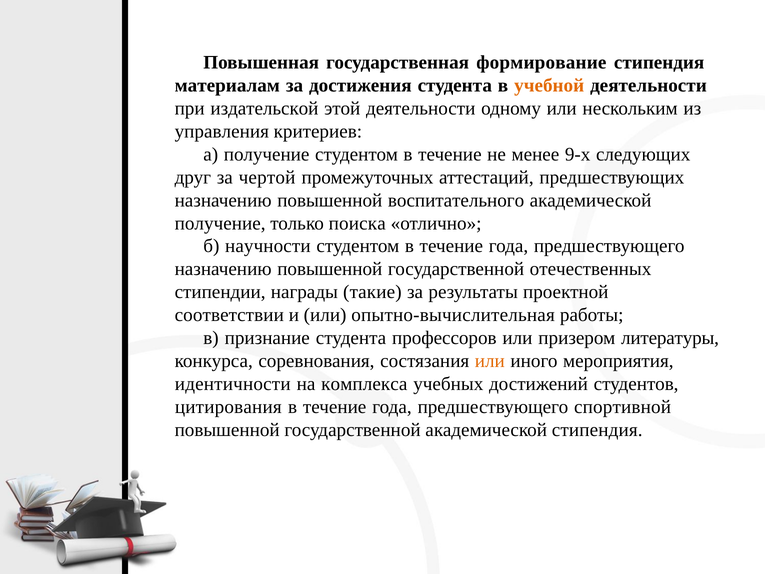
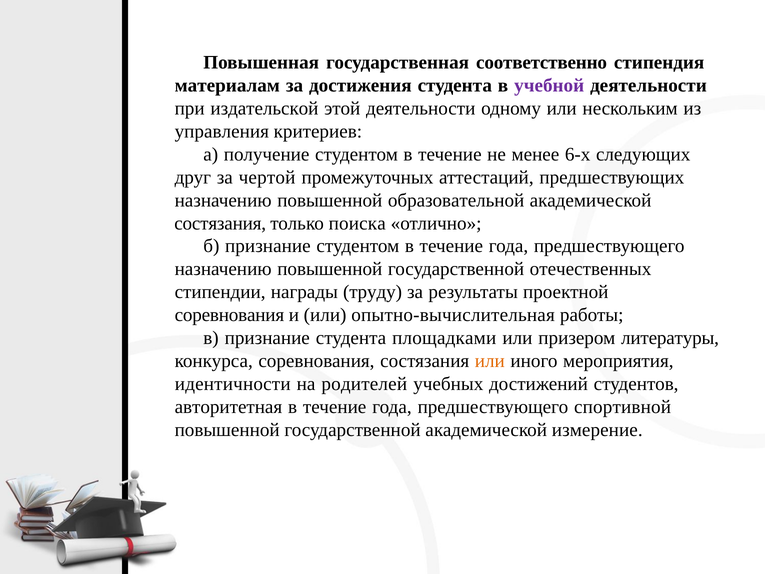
формирование: формирование -> соответственно
учебной colour: orange -> purple
9-х: 9-х -> 6-х
воспитательного: воспитательного -> образовательной
получение at (220, 223): получение -> состязания
б научности: научности -> признание
такие: такие -> труду
соответствии at (229, 315): соответствии -> соревнования
профессоров: профессоров -> площадками
комплекса: комплекса -> родителей
цитирования: цитирования -> авторитетная
академической стипендия: стипендия -> измерение
